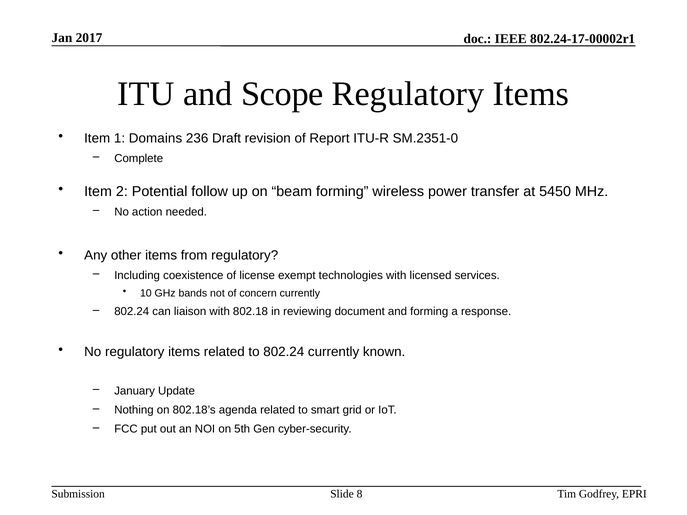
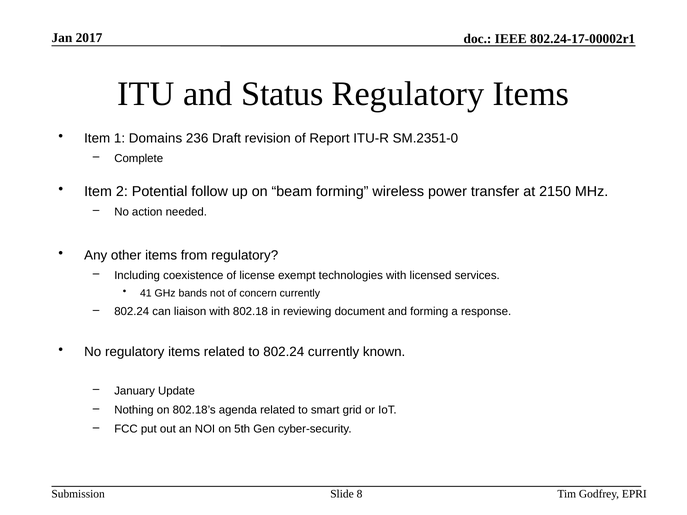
Scope: Scope -> Status
5450: 5450 -> 2150
10: 10 -> 41
